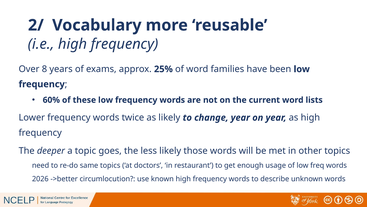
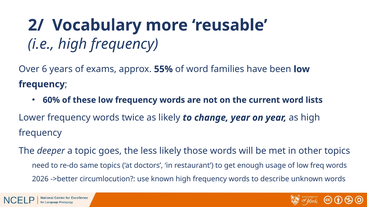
8: 8 -> 6
25%: 25% -> 55%
